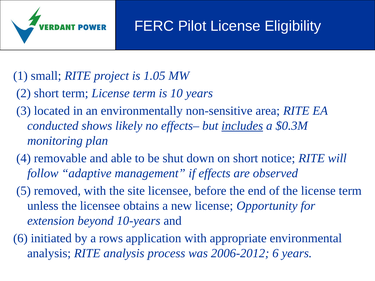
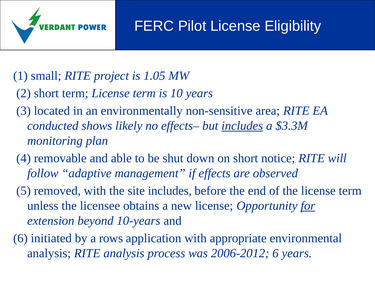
$0.3M: $0.3M -> $3.3M
site licensee: licensee -> includes
for underline: none -> present
